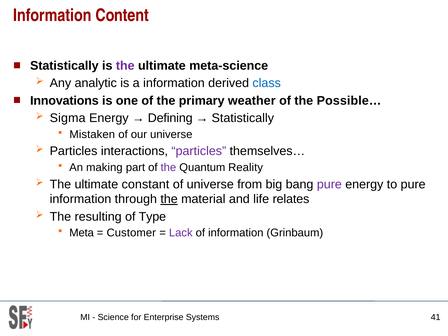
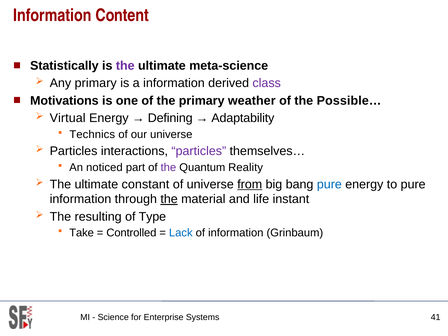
Any analytic: analytic -> primary
class colour: blue -> purple
Innovations: Innovations -> Motivations
Sigma: Sigma -> Virtual
Statistically at (243, 118): Statistically -> Adaptability
Mistaken: Mistaken -> Technics
making: making -> noticed
from underline: none -> present
pure at (329, 184) colour: purple -> blue
relates: relates -> instant
Meta: Meta -> Take
Customer: Customer -> Controlled
Lack colour: purple -> blue
